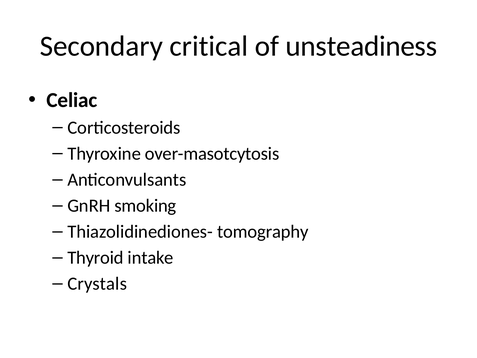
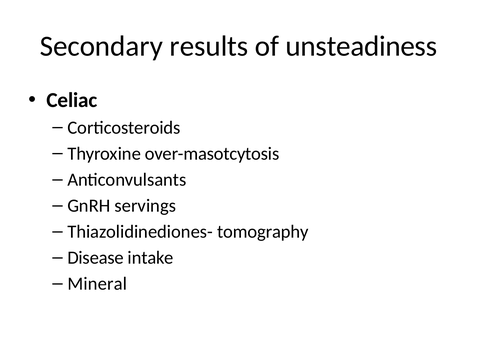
critical: critical -> results
smoking: smoking -> servings
Thyroid: Thyroid -> Disease
Crystals: Crystals -> Mineral
